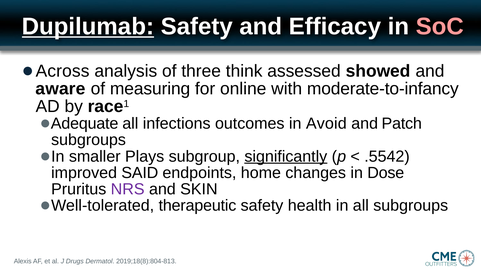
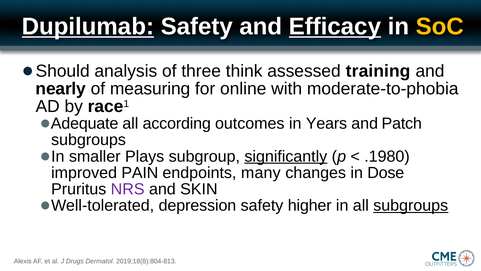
Efficacy underline: none -> present
SoC colour: pink -> yellow
Across: Across -> Should
showed: showed -> training
aware: aware -> nearly
moderate-to-infancy: moderate-to-infancy -> moderate-to-phobia
infections: infections -> according
Avoid: Avoid -> Years
.5542: .5542 -> .1980
SAID: SAID -> PAIN
home: home -> many
therapeutic: therapeutic -> depression
health: health -> higher
subgroups at (411, 205) underline: none -> present
